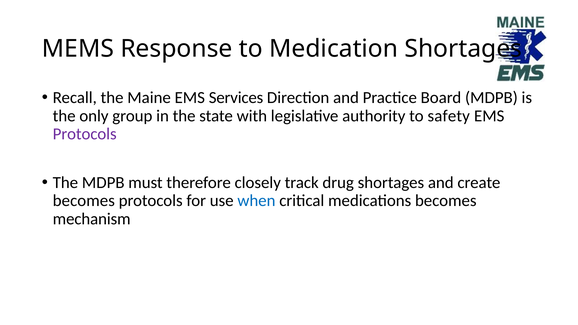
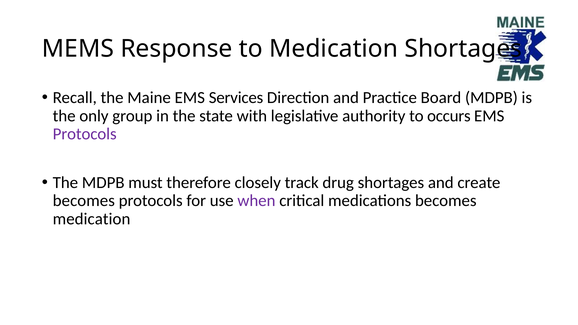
safety: safety -> occurs
when colour: blue -> purple
mechanism at (92, 219): mechanism -> medication
